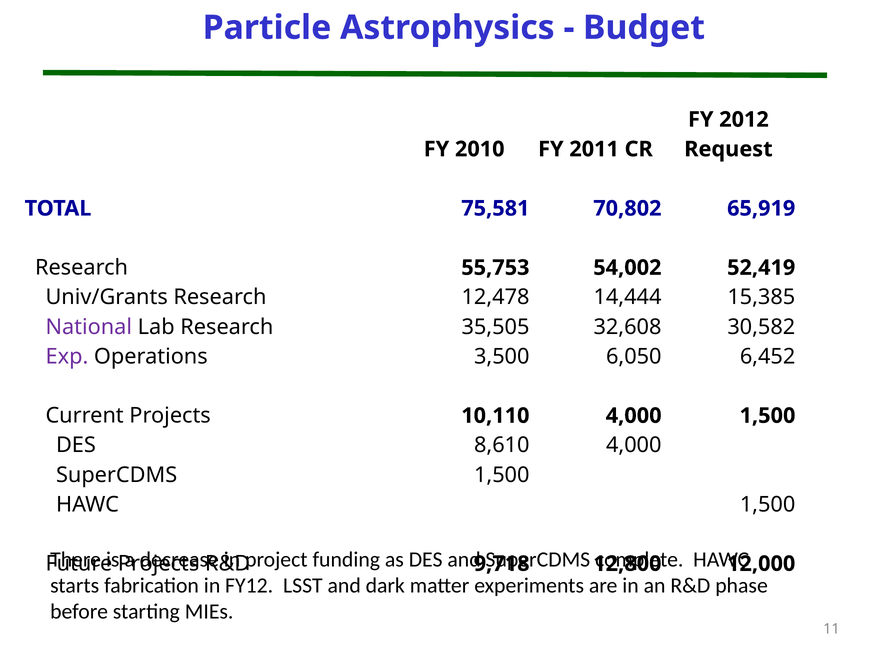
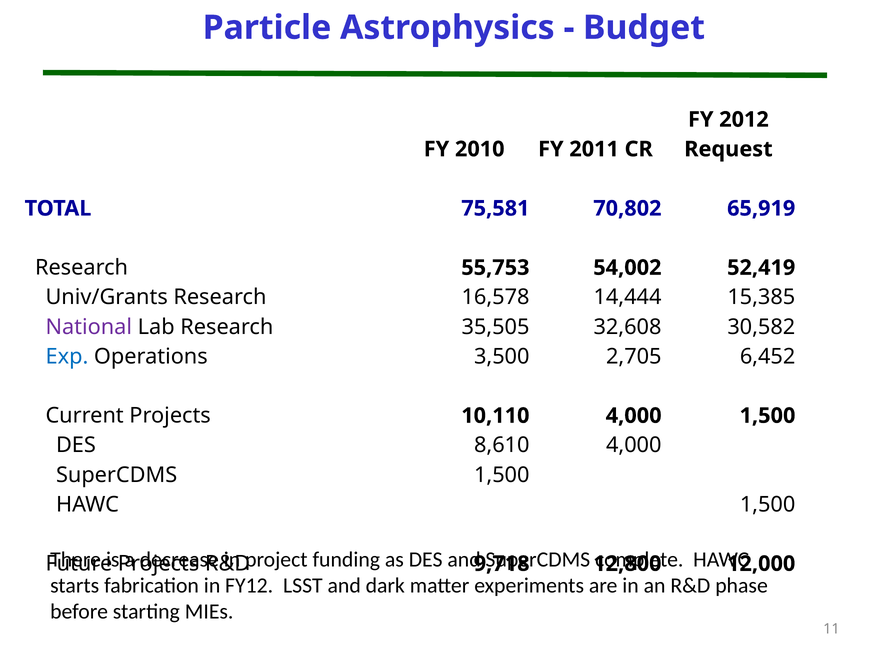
12,478: 12,478 -> 16,578
Exp colour: purple -> blue
6,050: 6,050 -> 2,705
